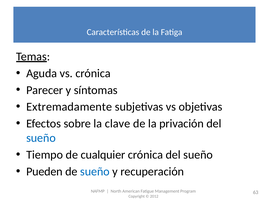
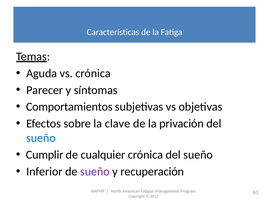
Extremadamente: Extremadamente -> Comportamientos
Tiempo: Tiempo -> Cumplir
Pueden: Pueden -> Inferior
sueño at (95, 171) colour: blue -> purple
